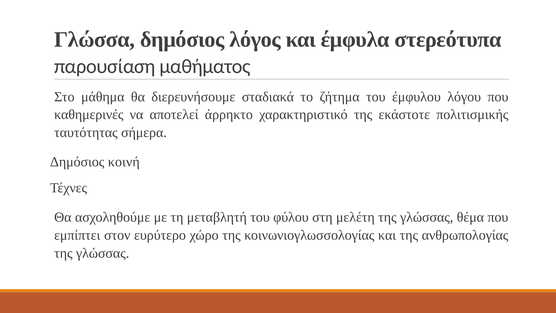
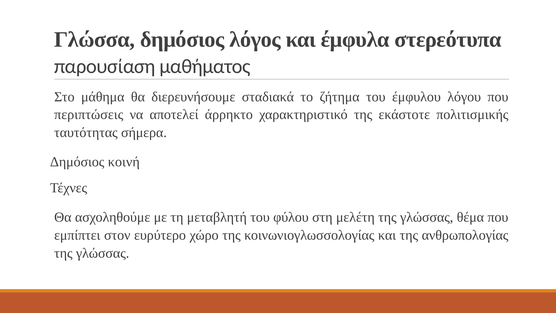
καθημερινές: καθημερινές -> περιπτώσεις
